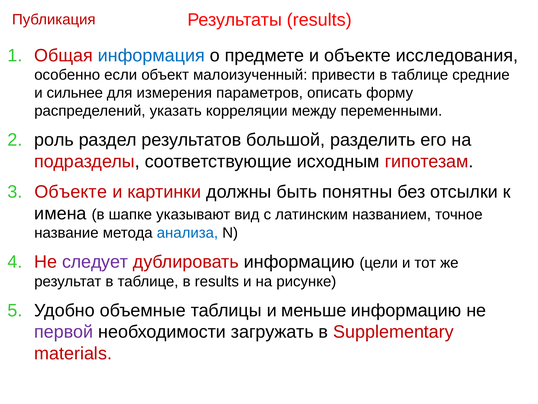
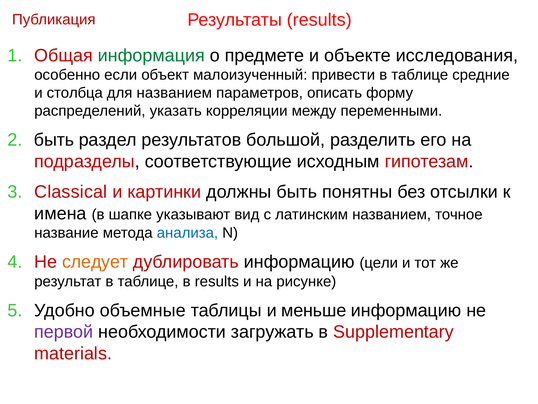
информация colour: blue -> green
сильнее: сильнее -> столбца
для измерения: измерения -> названием
роль at (54, 140): роль -> быть
Объекте at (71, 192): Объекте -> Classical
следует colour: purple -> orange
